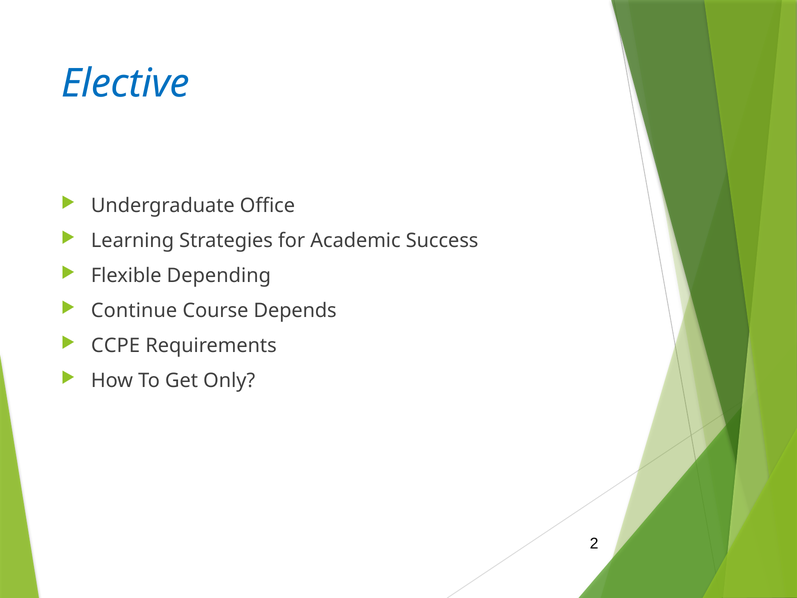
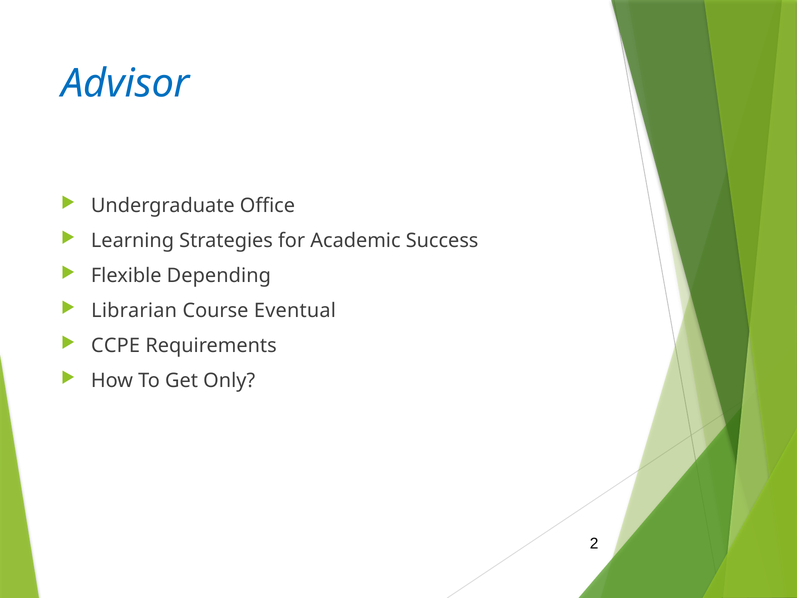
Elective: Elective -> Advisor
Continue: Continue -> Librarian
Depends: Depends -> Eventual
